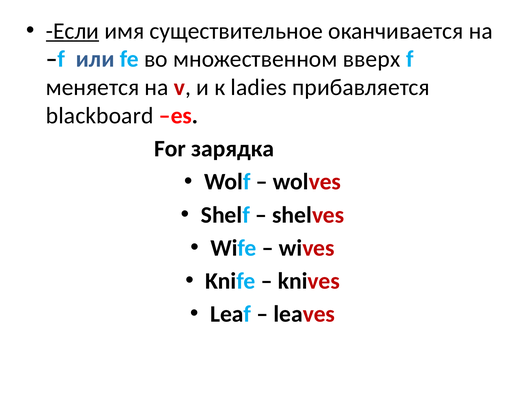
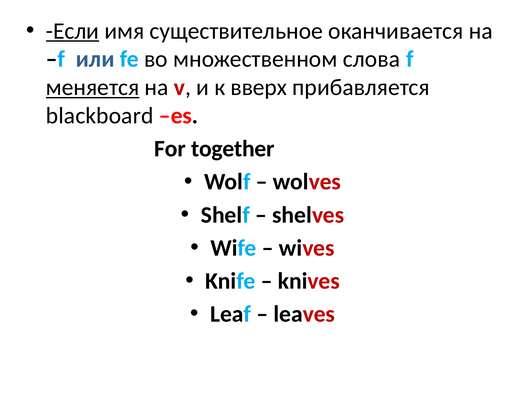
вверх: вверх -> слова
меняется underline: none -> present
ladies: ladies -> вверх
зарядка: зарядка -> together
